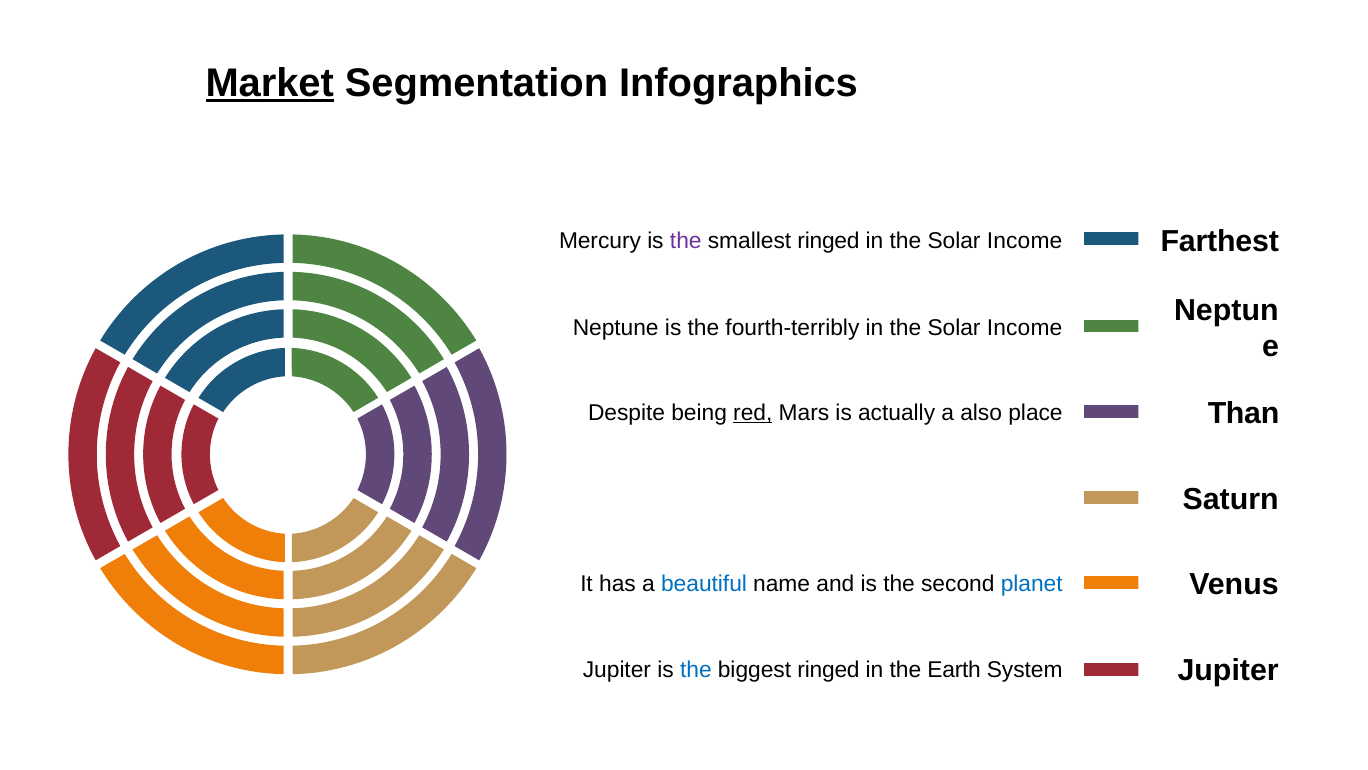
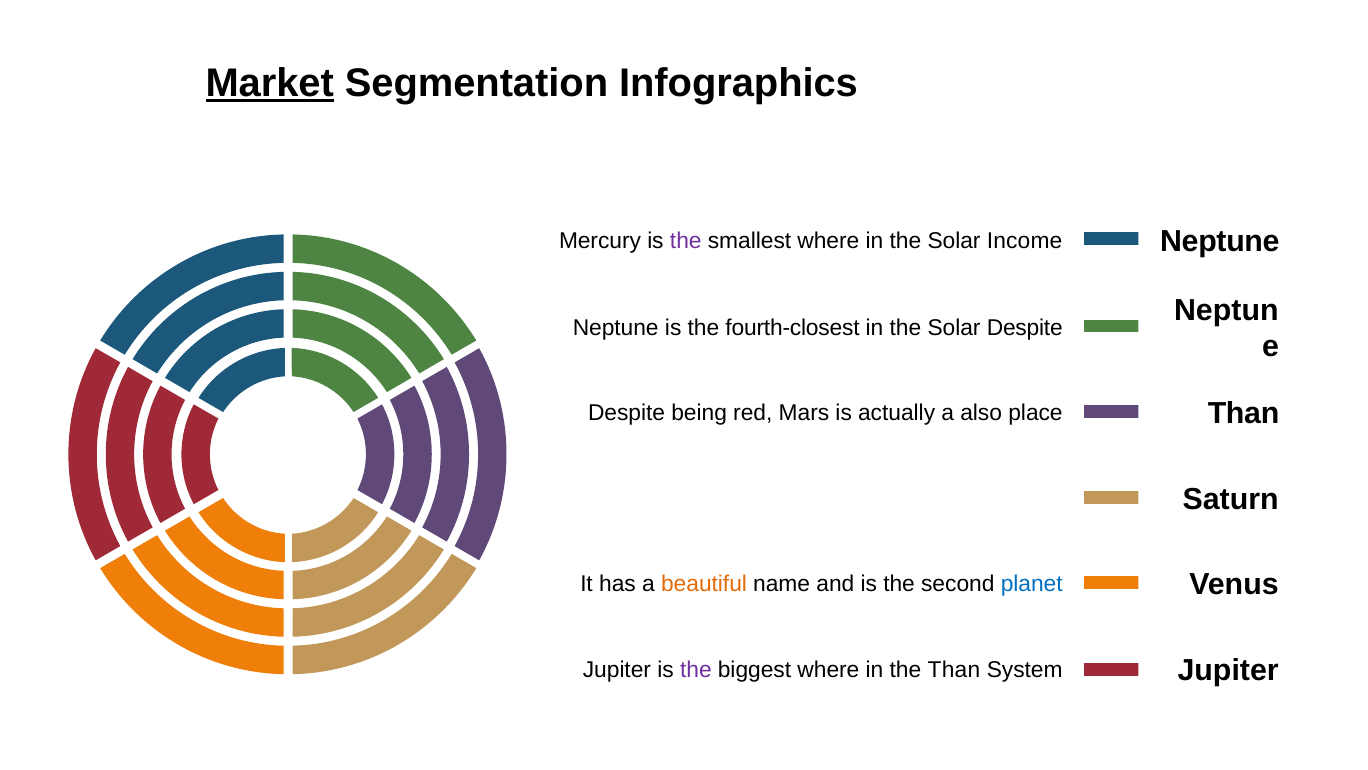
Farthest at (1220, 241): Farthest -> Neptune
smallest ringed: ringed -> where
fourth-terribly: fourth-terribly -> fourth-closest
Income at (1025, 328): Income -> Despite
red underline: present -> none
beautiful colour: blue -> orange
the at (696, 669) colour: blue -> purple
biggest ringed: ringed -> where
the Earth: Earth -> Than
